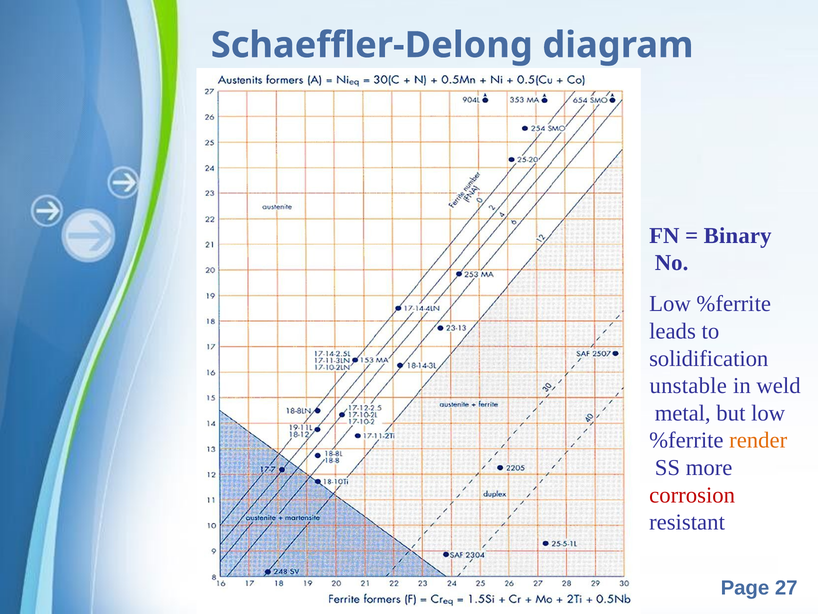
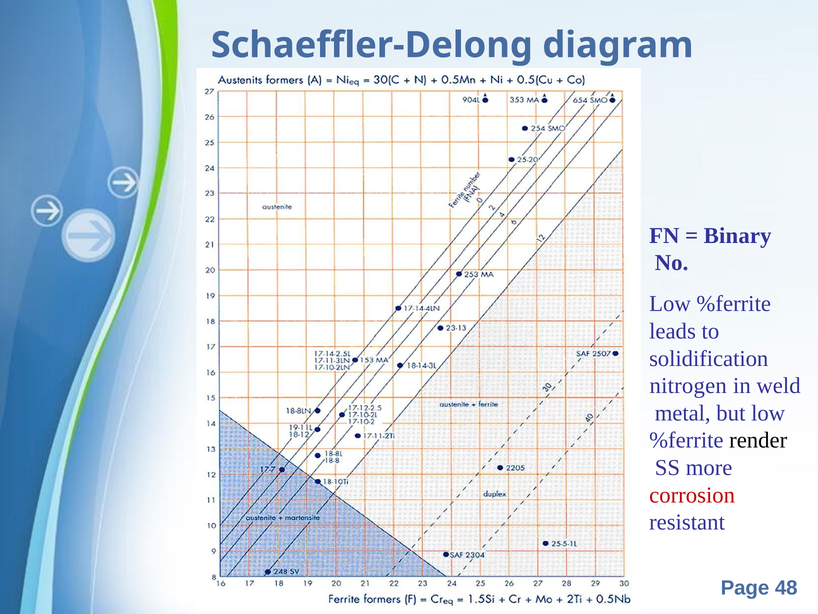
unstable: unstable -> nitrogen
render colour: orange -> black
27: 27 -> 48
